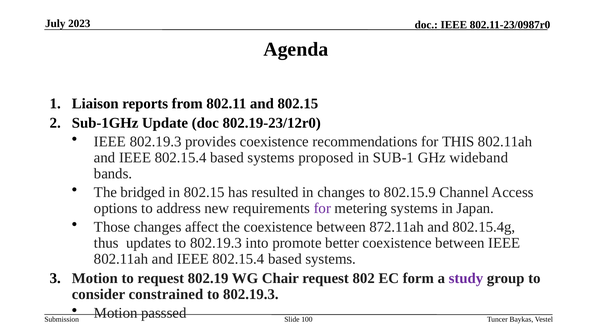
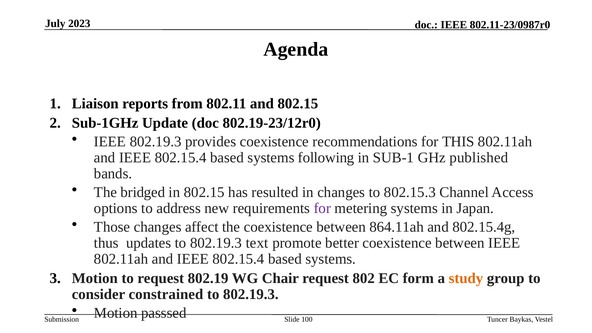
proposed: proposed -> following
wideband: wideband -> published
802.15.9: 802.15.9 -> 802.15.3
872.11ah: 872.11ah -> 864.11ah
into: into -> text
study colour: purple -> orange
